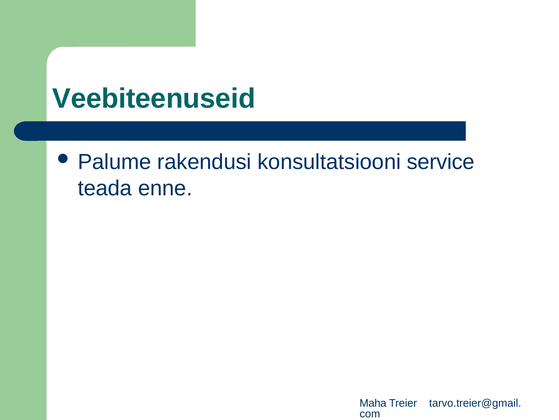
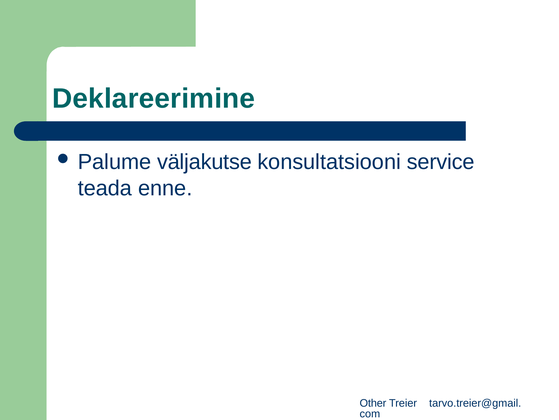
Veebiteenuseid: Veebiteenuseid -> Deklareerimine
rakendusi: rakendusi -> väljakutse
Maha: Maha -> Other
